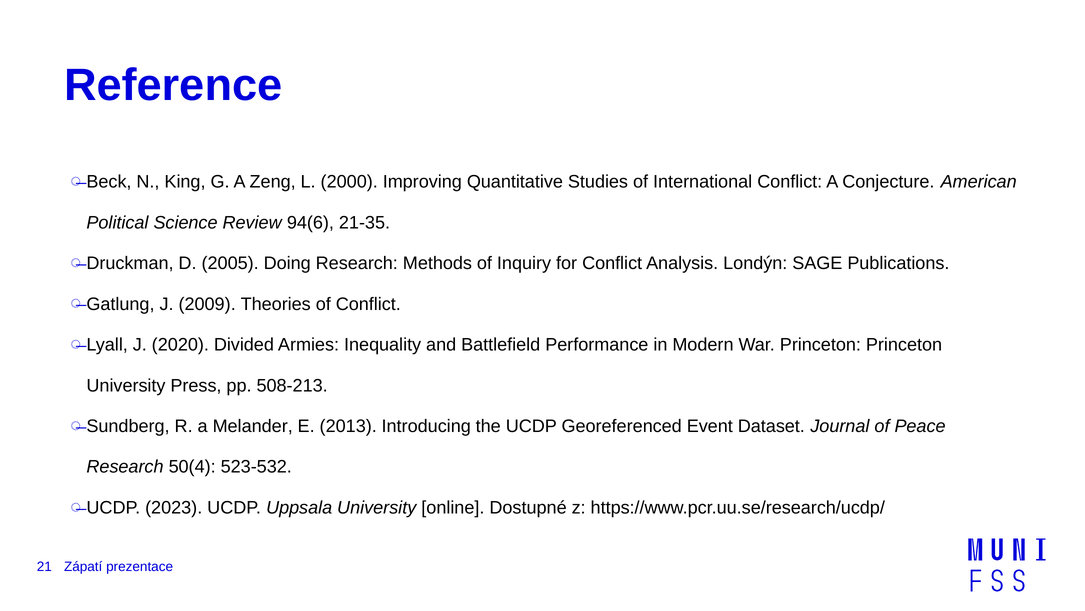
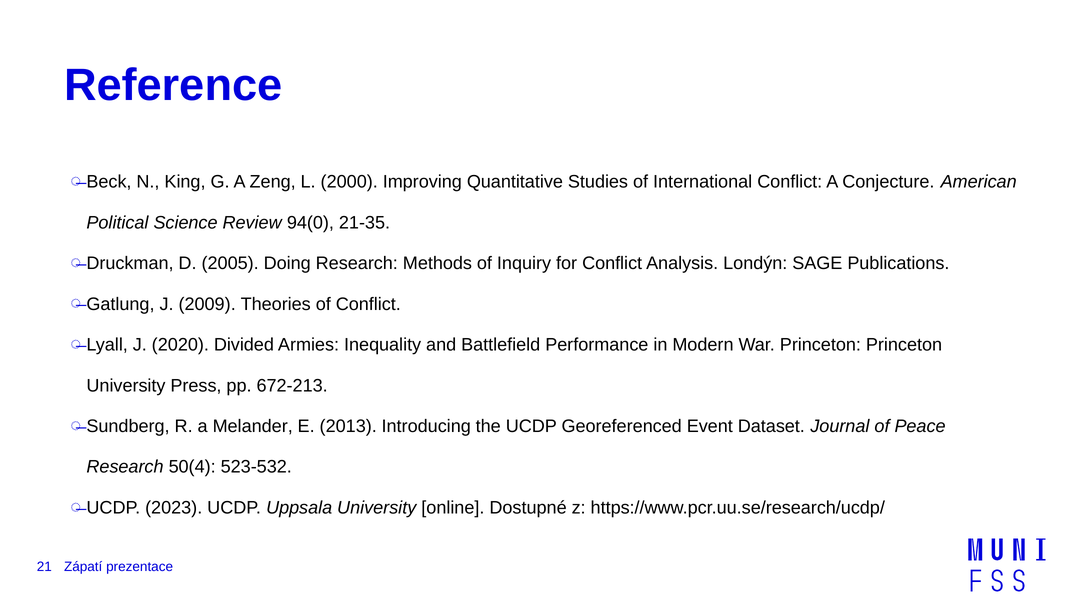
94(6: 94(6 -> 94(0
508-213: 508-213 -> 672-213
